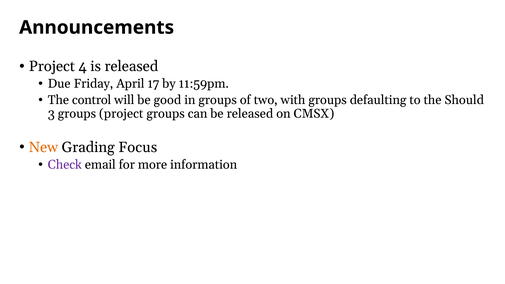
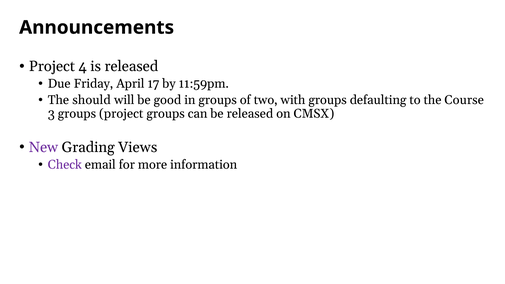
control: control -> should
Should: Should -> Course
New colour: orange -> purple
Focus: Focus -> Views
